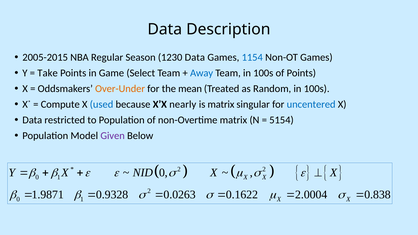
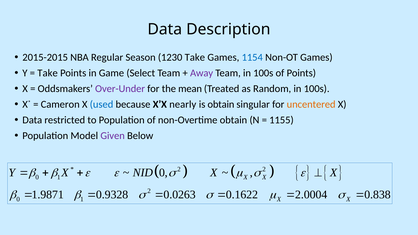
2005-2015: 2005-2015 -> 2015-2015
1230 Data: Data -> Take
Away colour: blue -> purple
Over-Under colour: orange -> purple
Compute: Compute -> Cameron
is matrix: matrix -> obtain
uncentered colour: blue -> orange
non-Overtime matrix: matrix -> obtain
5154: 5154 -> 1155
